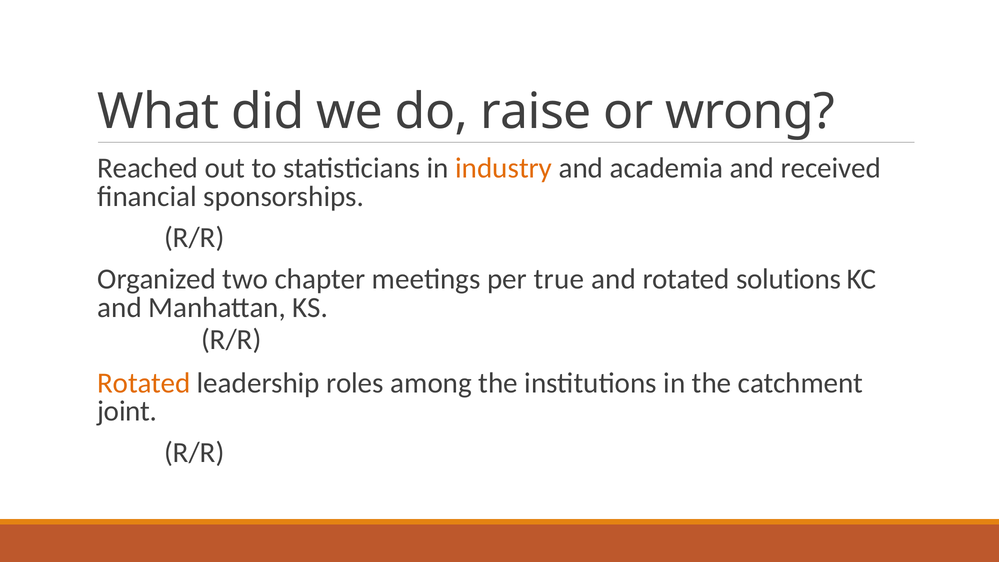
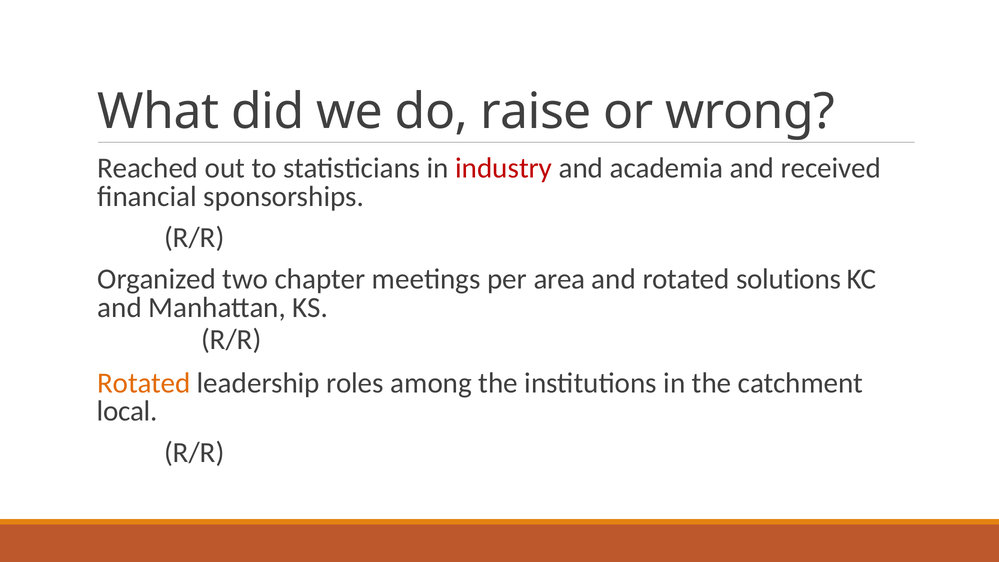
industry colour: orange -> red
true: true -> area
joint: joint -> local
